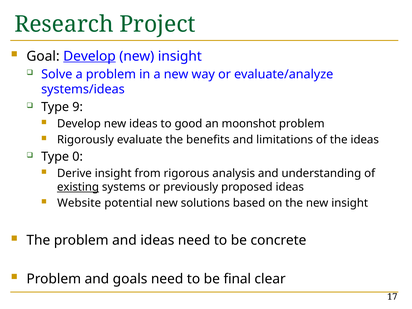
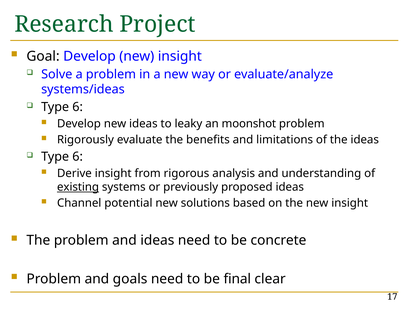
Develop at (89, 56) underline: present -> none
9 at (78, 107): 9 -> 6
good: good -> leaky
0 at (78, 157): 0 -> 6
Website: Website -> Channel
